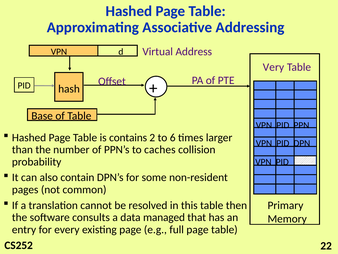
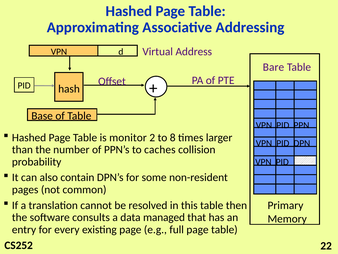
Very: Very -> Bare
contains: contains -> monitor
6: 6 -> 8
